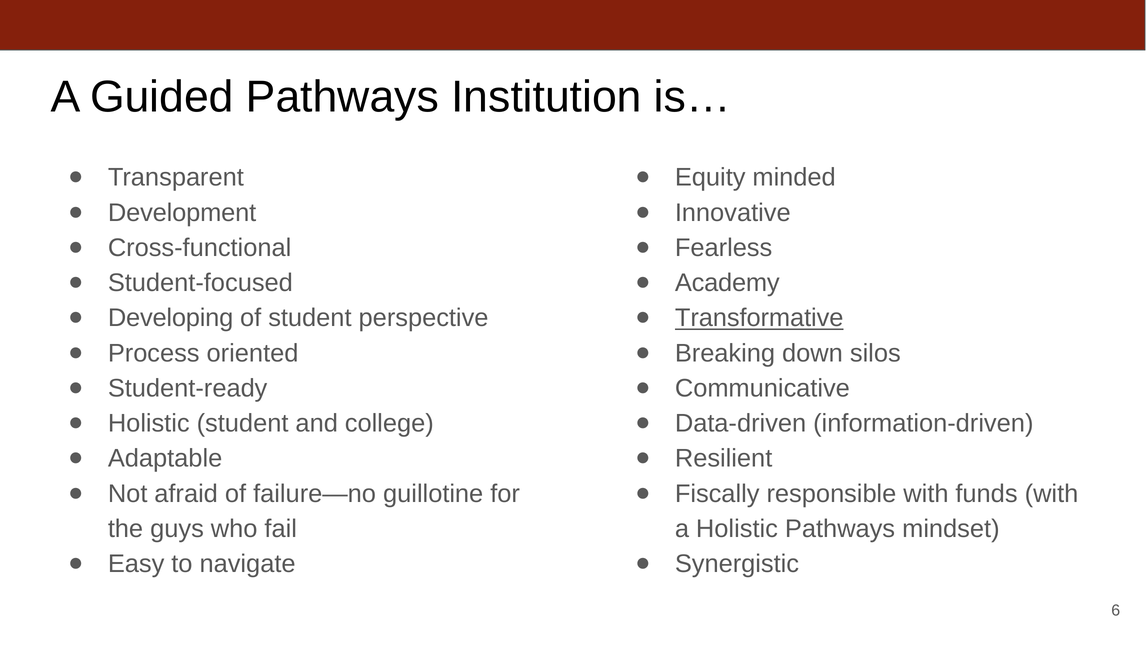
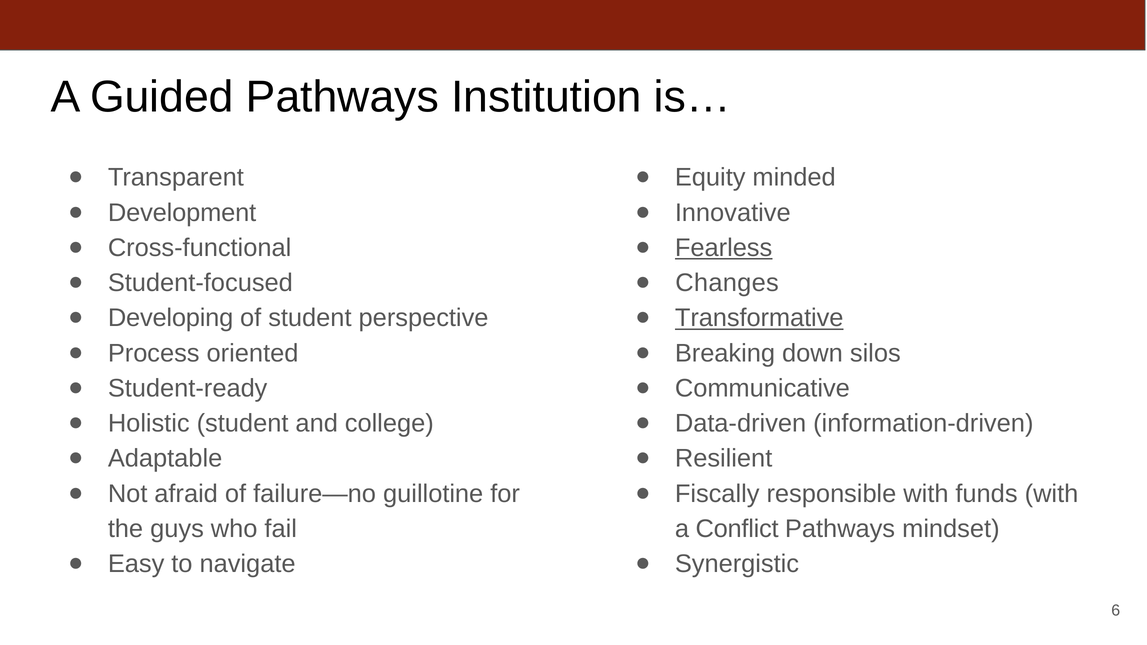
Fearless underline: none -> present
Academy: Academy -> Changes
a Holistic: Holistic -> Conflict
